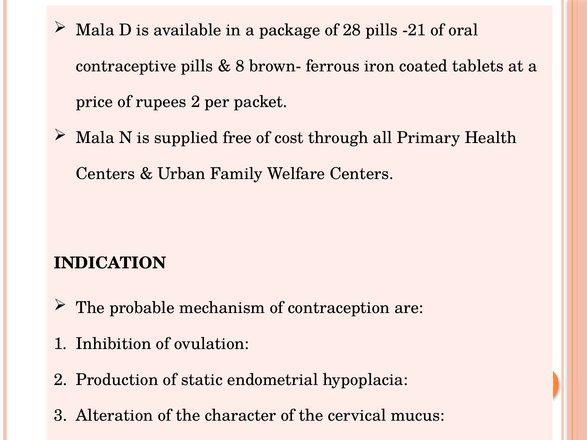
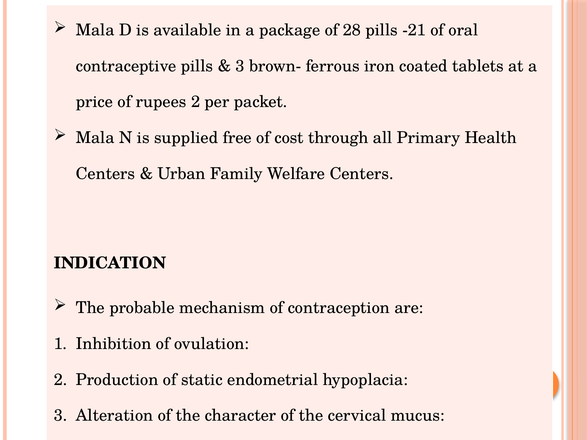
8 at (240, 66): 8 -> 3
